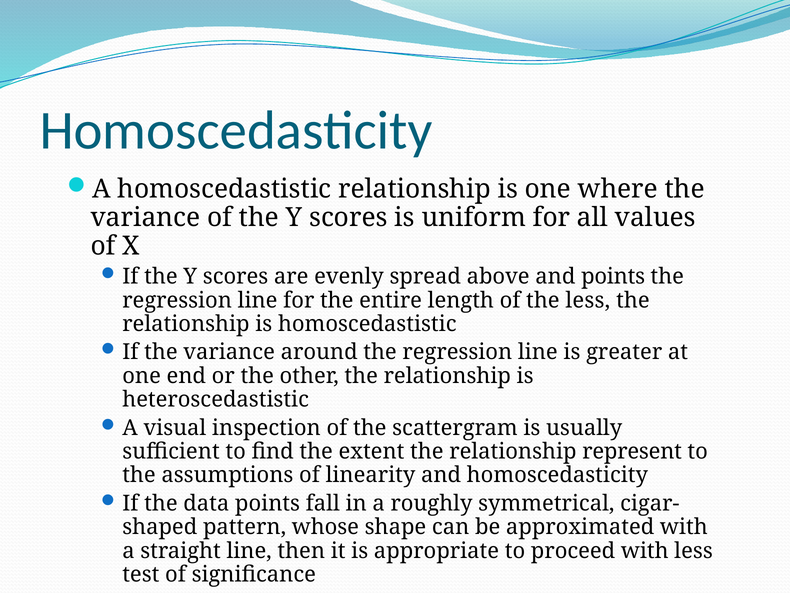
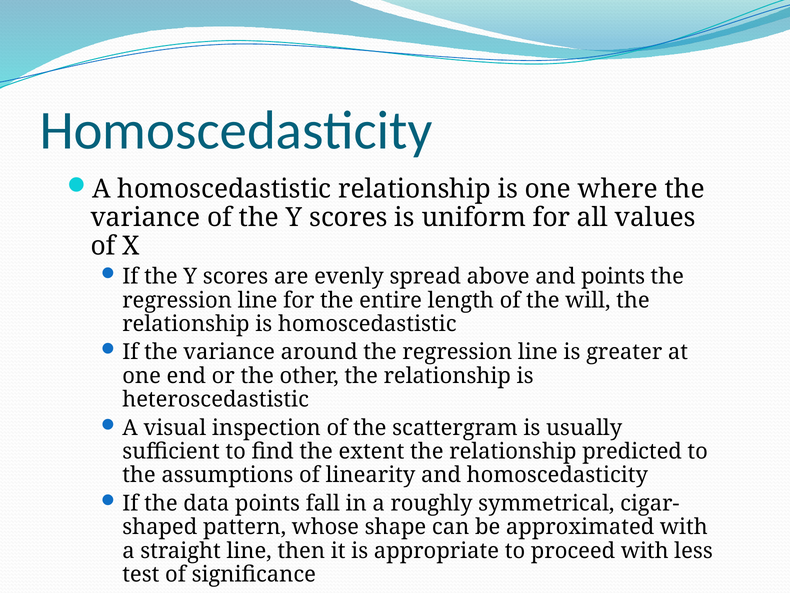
the less: less -> will
represent: represent -> predicted
